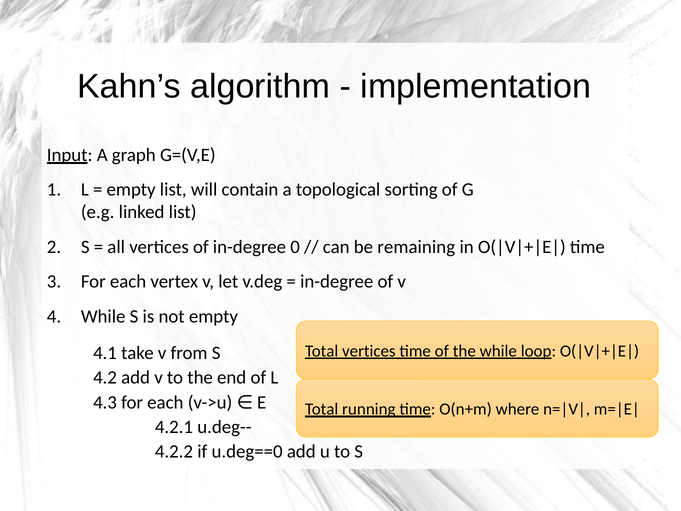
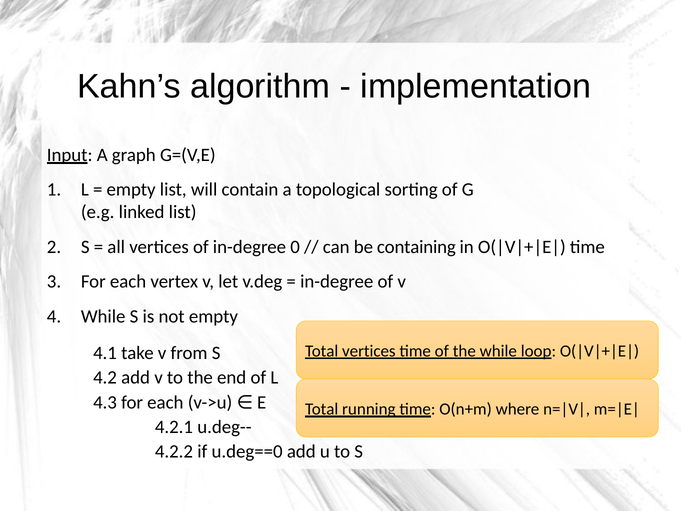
remaining: remaining -> containing
